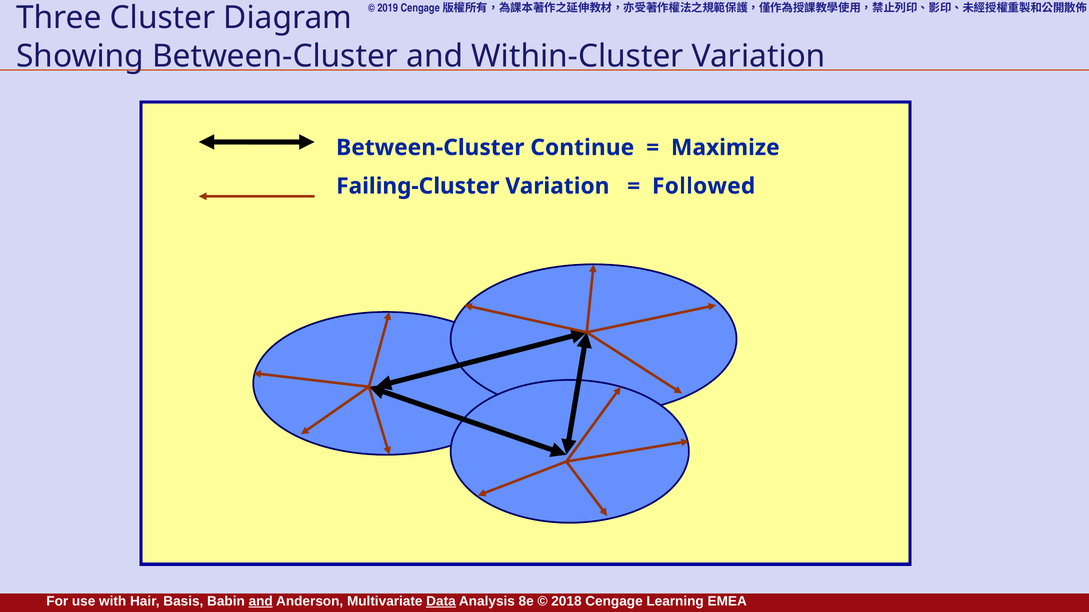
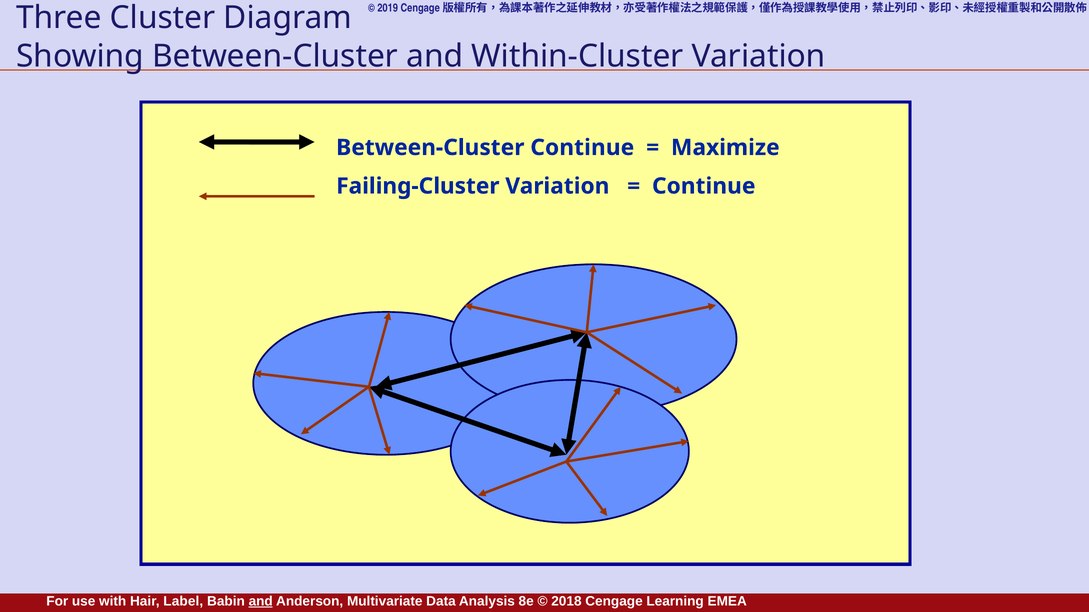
Followed at (704, 186): Followed -> Continue
Basis: Basis -> Label
Data underline: present -> none
